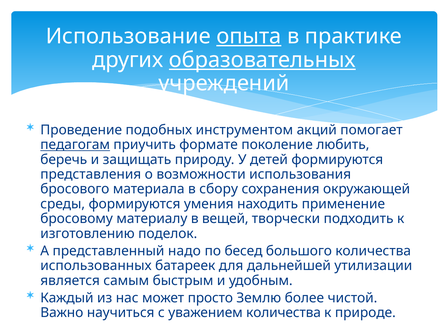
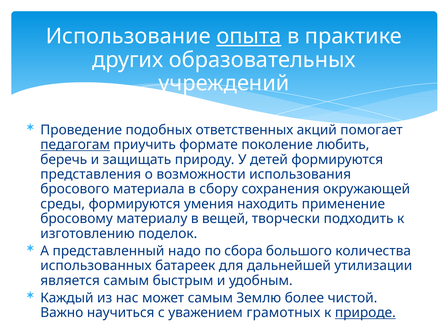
образовательных underline: present -> none
инструментом: инструментом -> ответственных
бесед: бесед -> сбора
может просто: просто -> самым
уважением количества: количества -> грамотных
природе underline: none -> present
